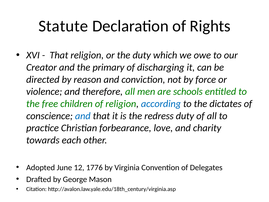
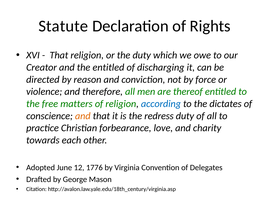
the primary: primary -> entitled
schools: schools -> thereof
children: children -> matters
and at (83, 116) colour: blue -> orange
